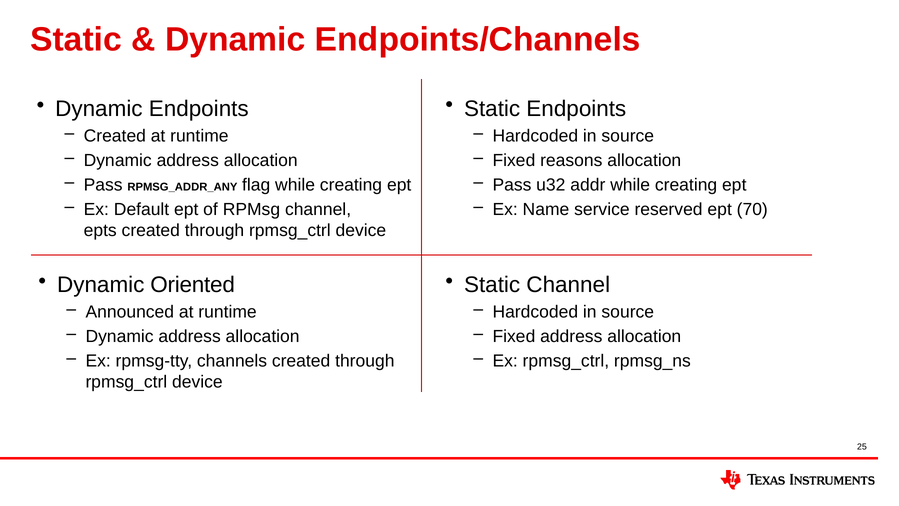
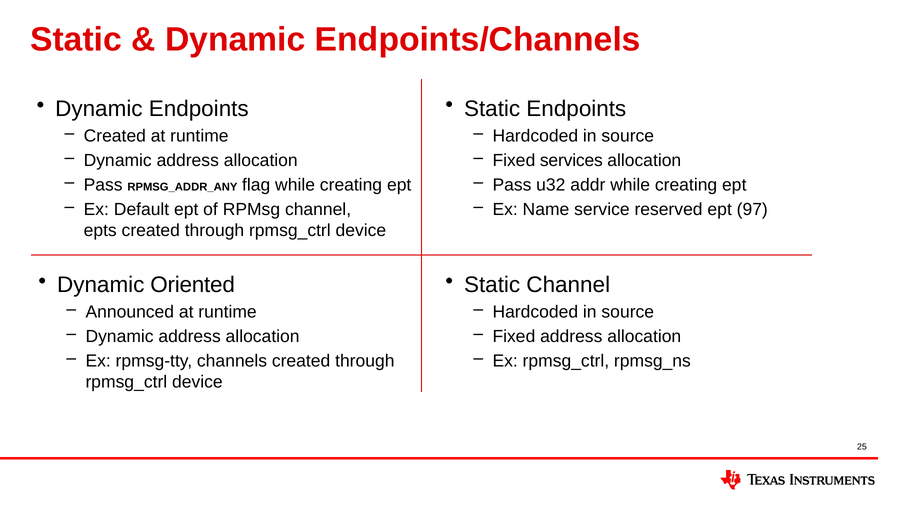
reasons: reasons -> services
70: 70 -> 97
